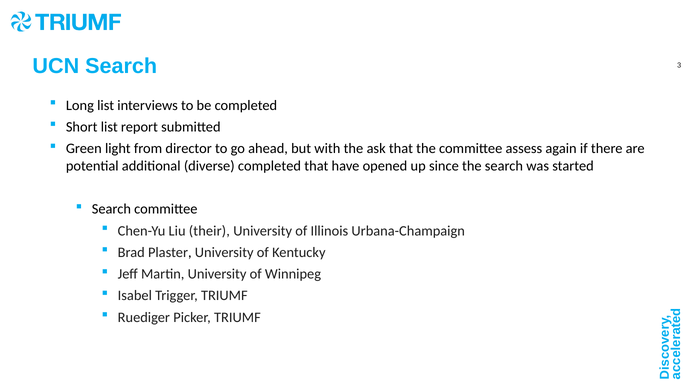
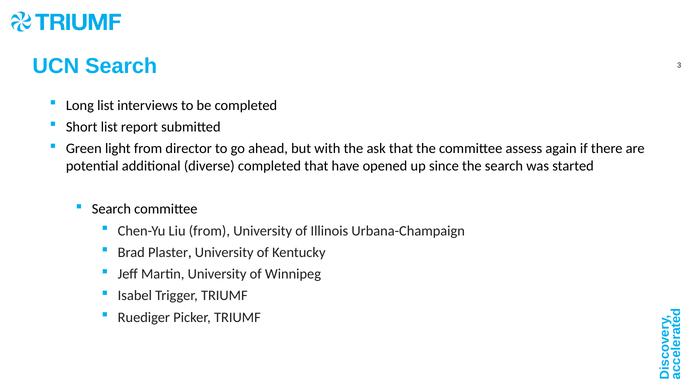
Liu their: their -> from
